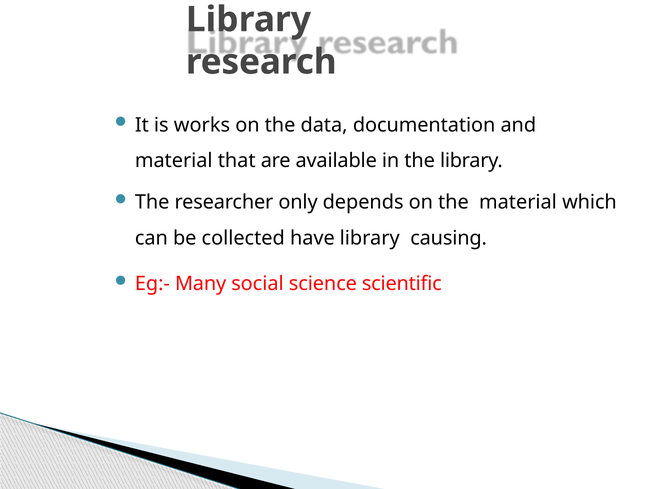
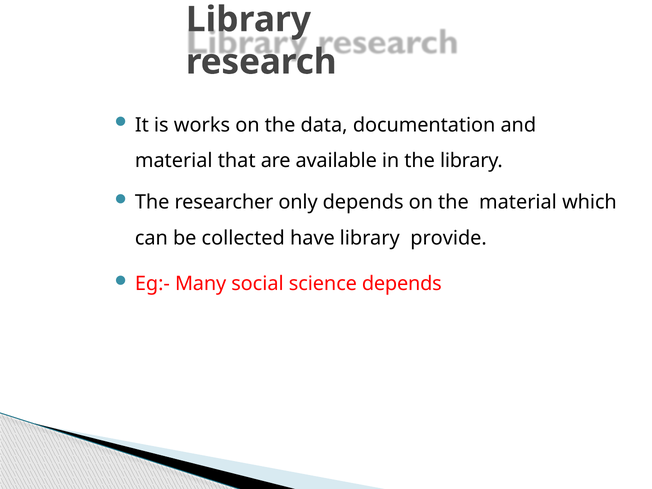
causing: causing -> provide
science scientific: scientific -> depends
